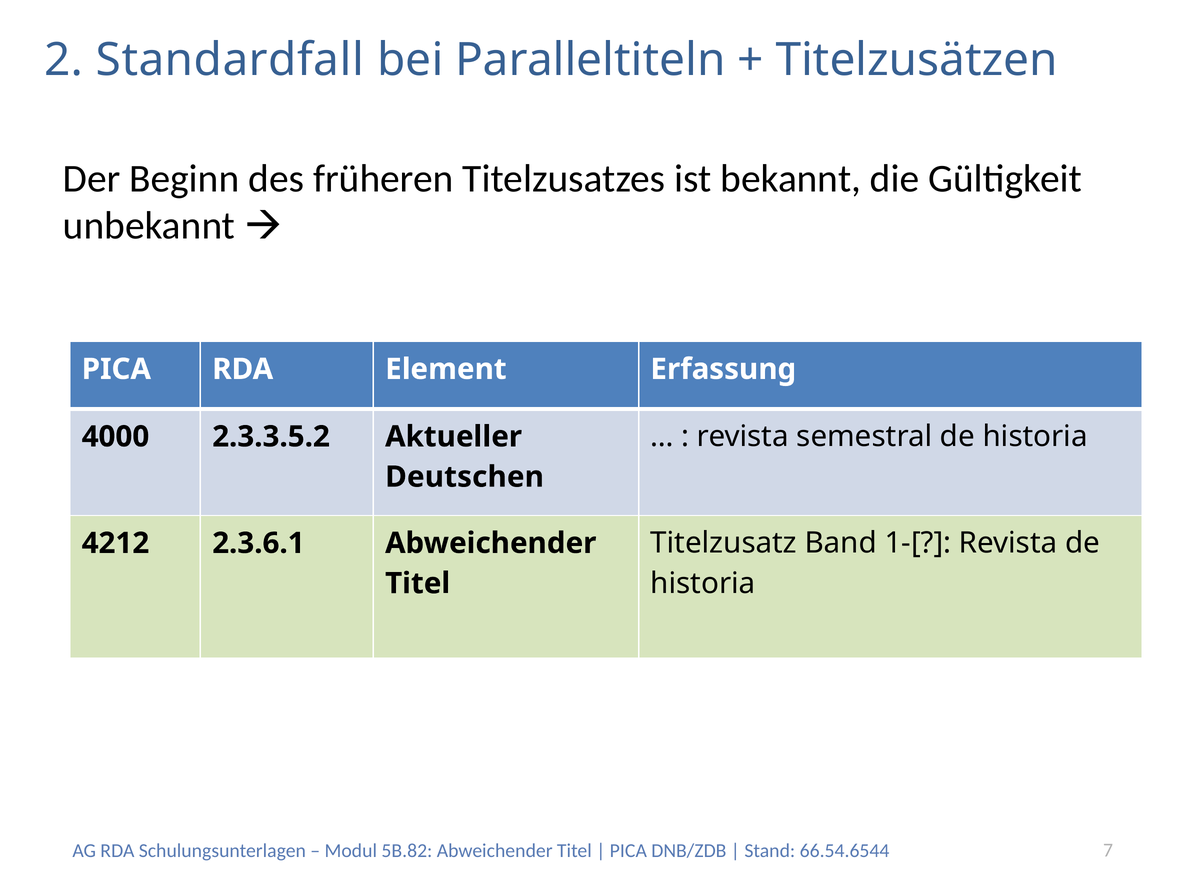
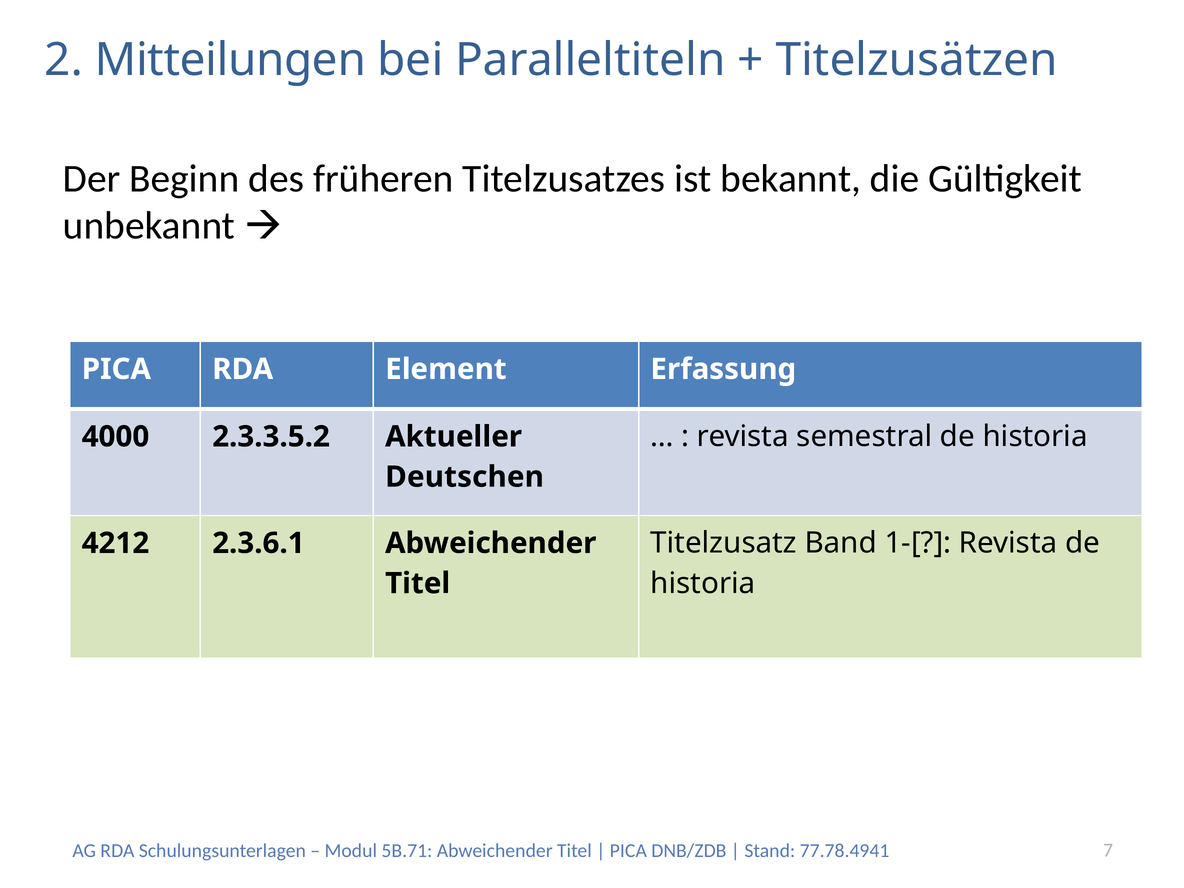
Standardfall: Standardfall -> Mitteilungen
5B.82: 5B.82 -> 5B.71
66.54.6544: 66.54.6544 -> 77.78.4941
